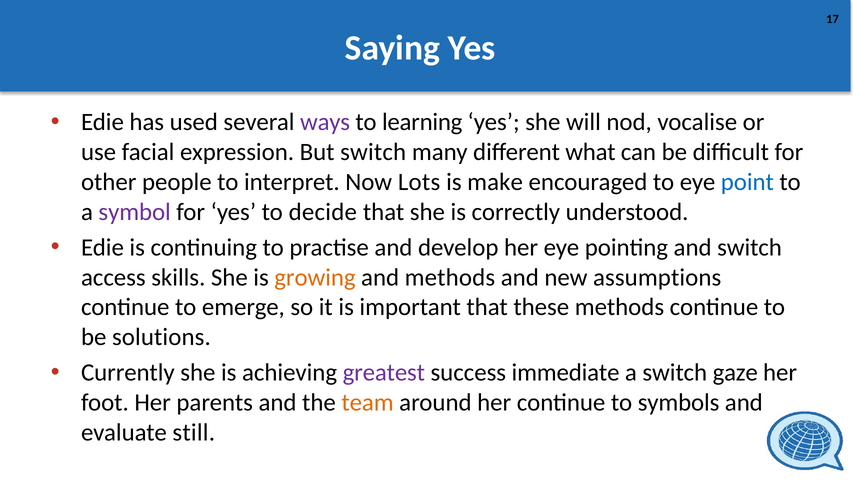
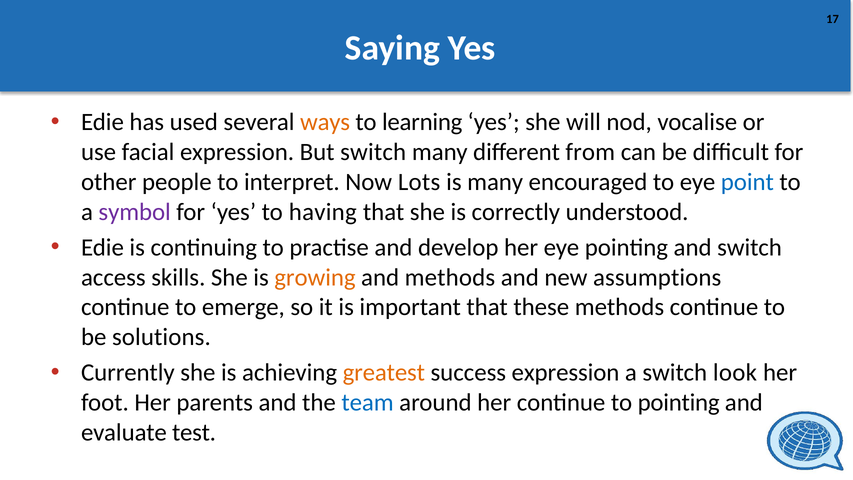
ways colour: purple -> orange
what: what -> from
is make: make -> many
decide: decide -> having
greatest colour: purple -> orange
success immediate: immediate -> expression
gaze: gaze -> look
team colour: orange -> blue
to symbols: symbols -> pointing
still: still -> test
